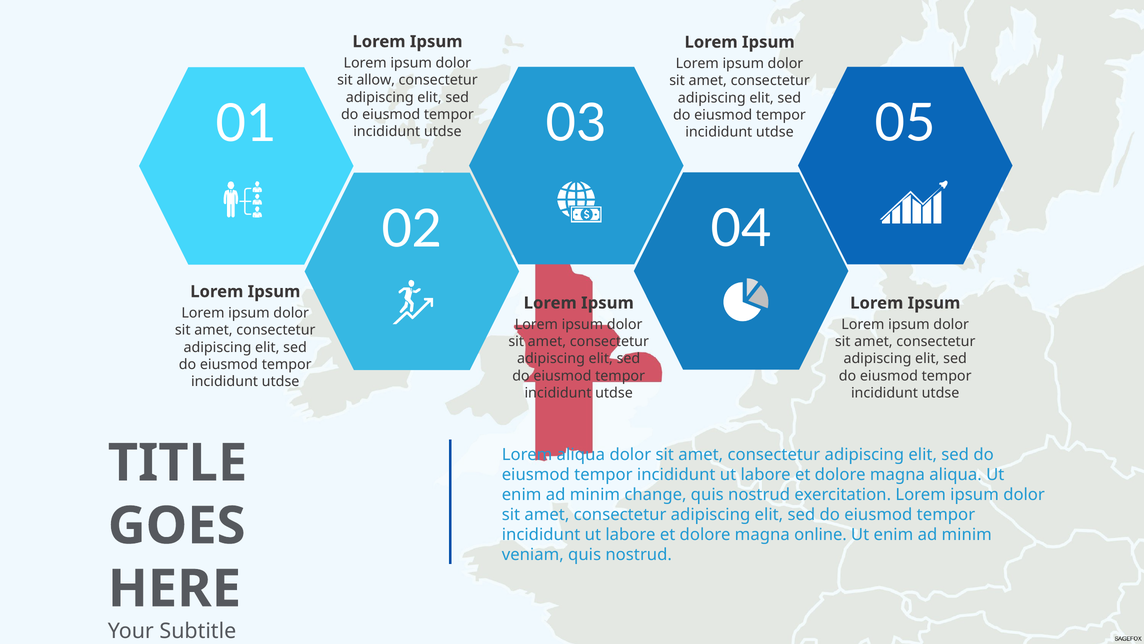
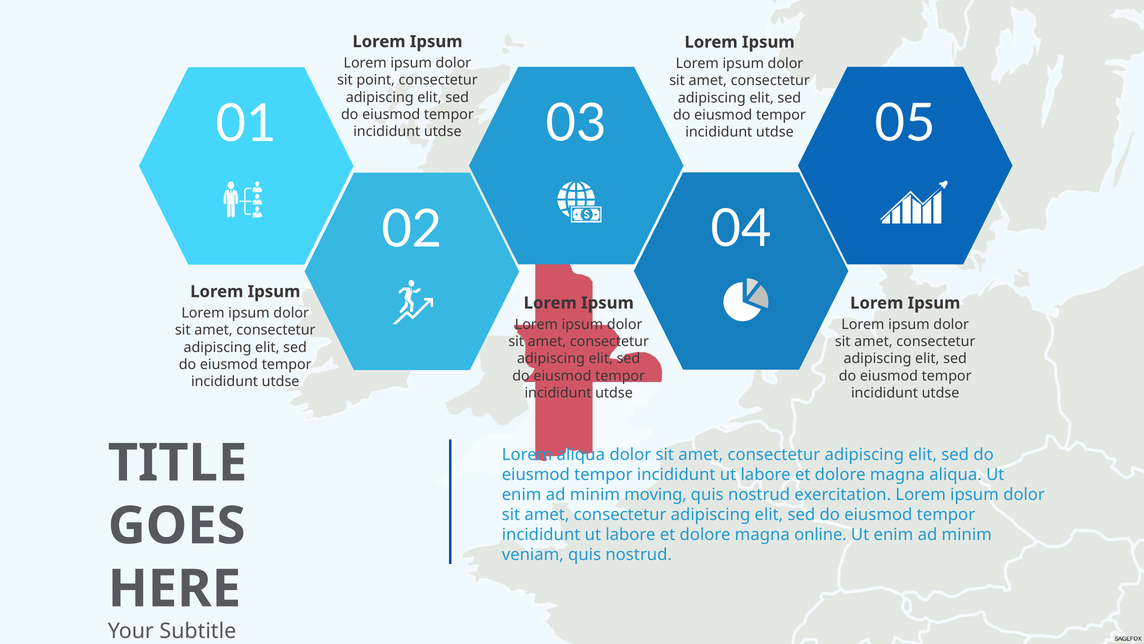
allow: allow -> point
change: change -> moving
